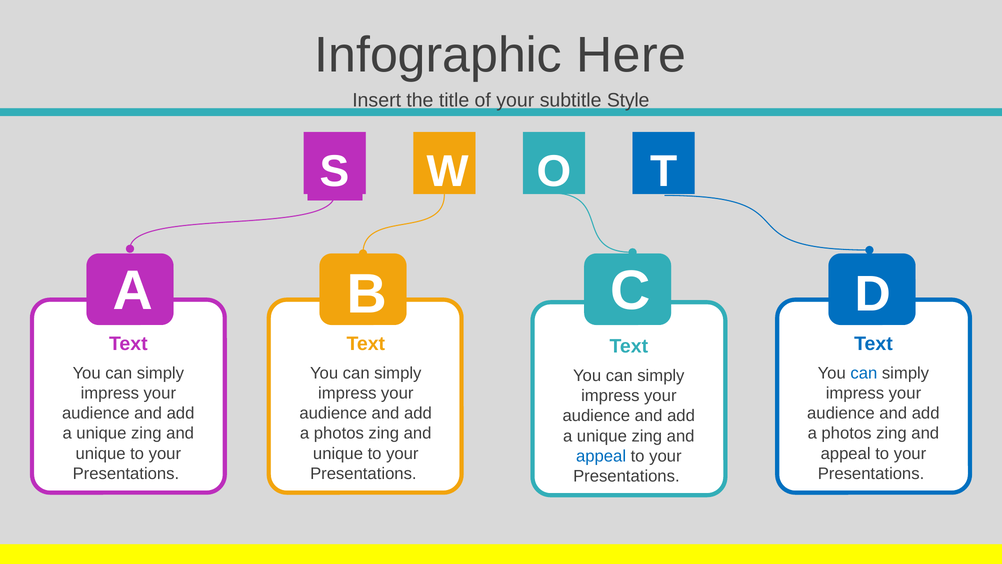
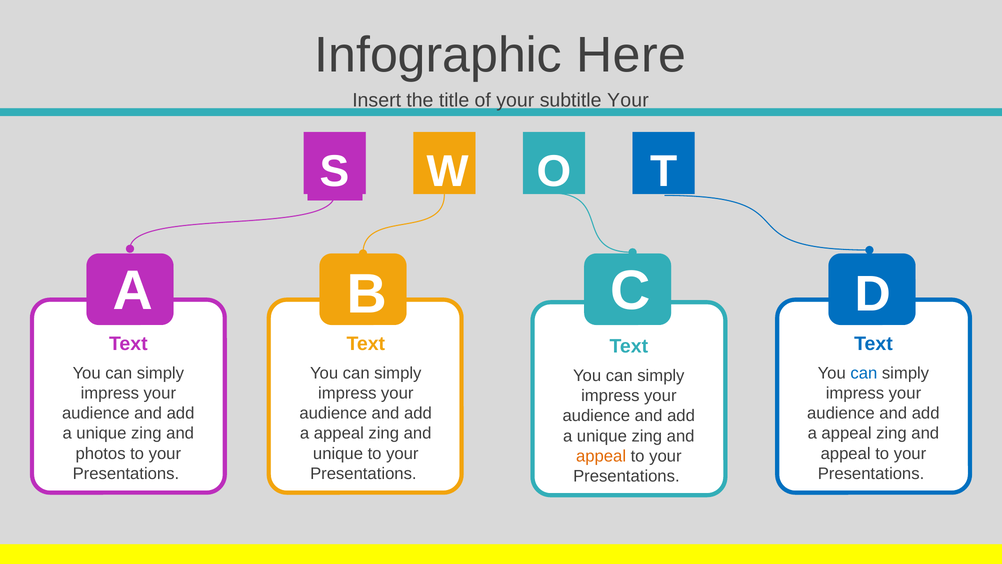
subtitle Style: Style -> Your
photos at (339, 433): photos -> appeal
photos at (847, 433): photos -> appeal
unique at (101, 453): unique -> photos
appeal at (601, 456) colour: blue -> orange
